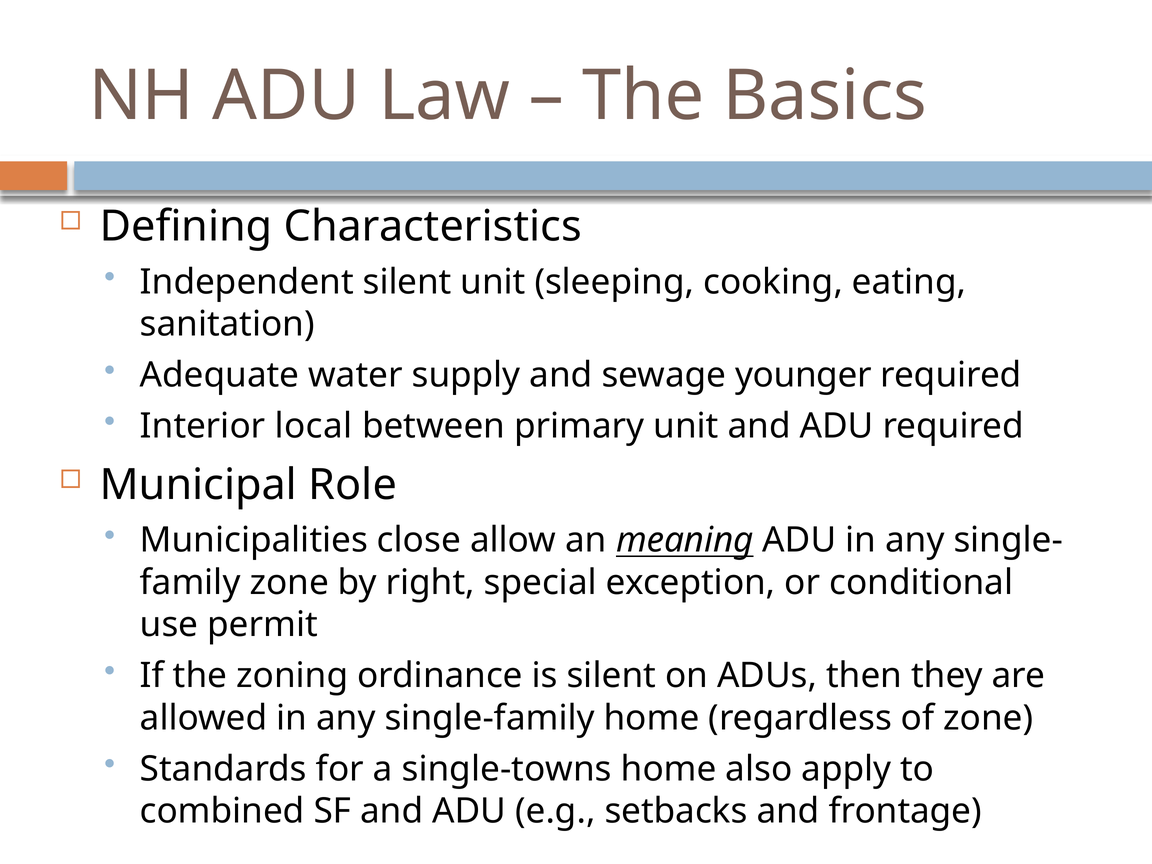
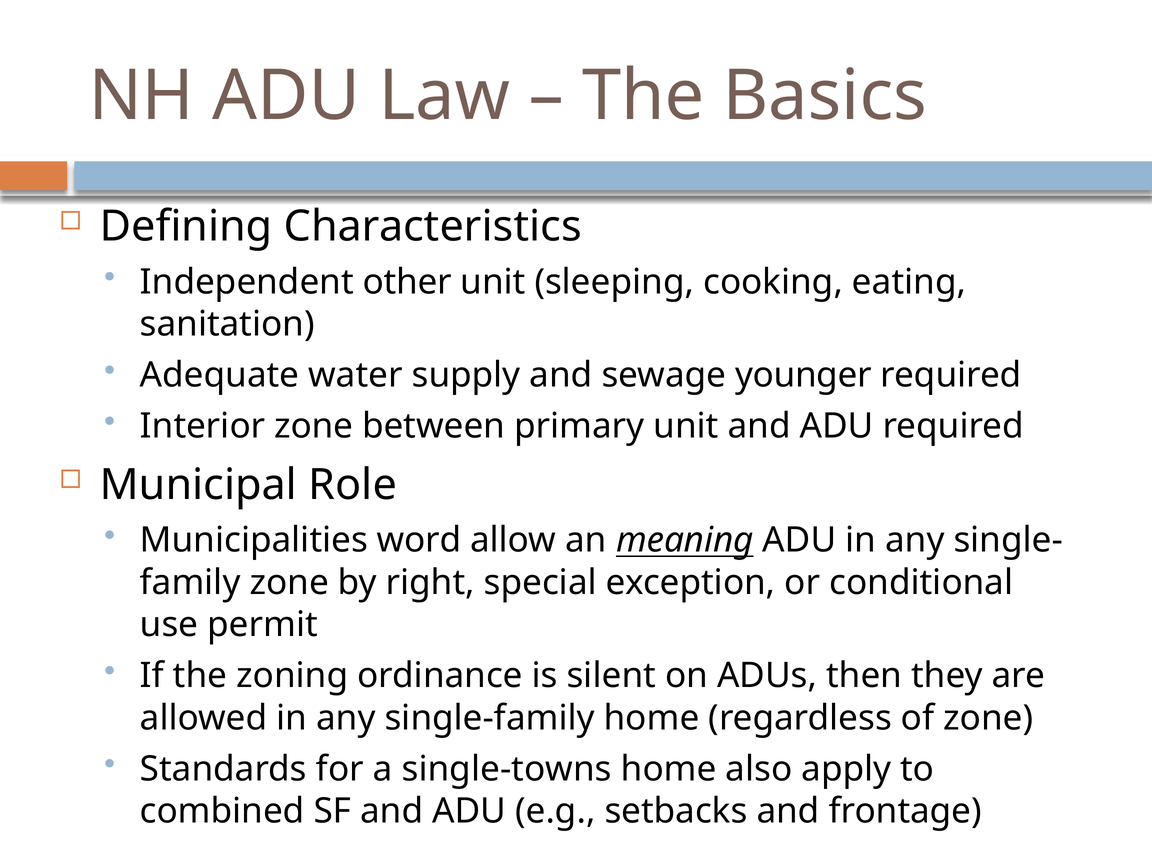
Independent silent: silent -> other
Interior local: local -> zone
close: close -> word
